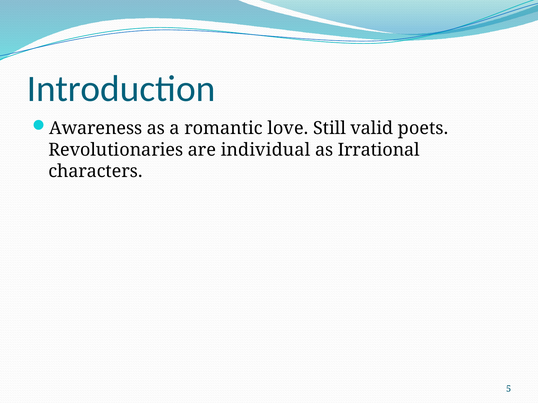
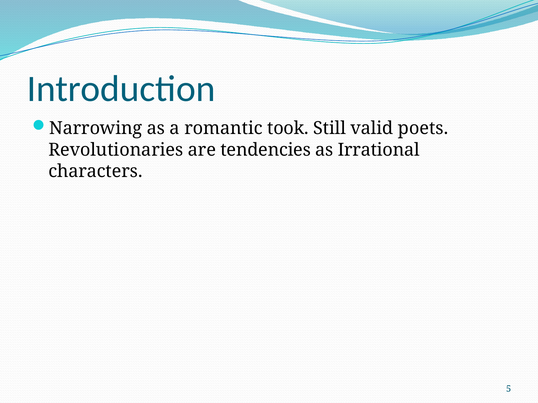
Awareness: Awareness -> Narrowing
love: love -> took
individual: individual -> tendencies
